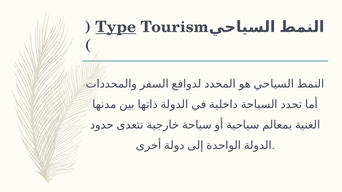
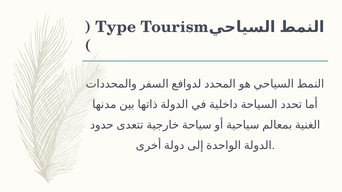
Type underline: present -> none
